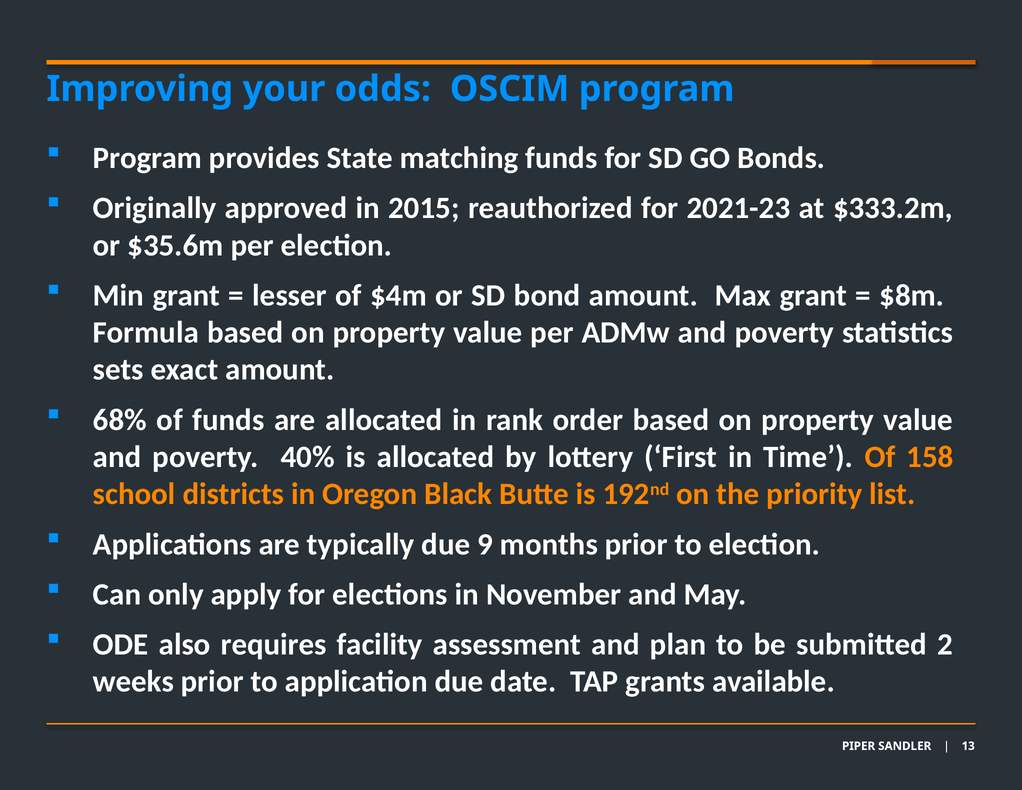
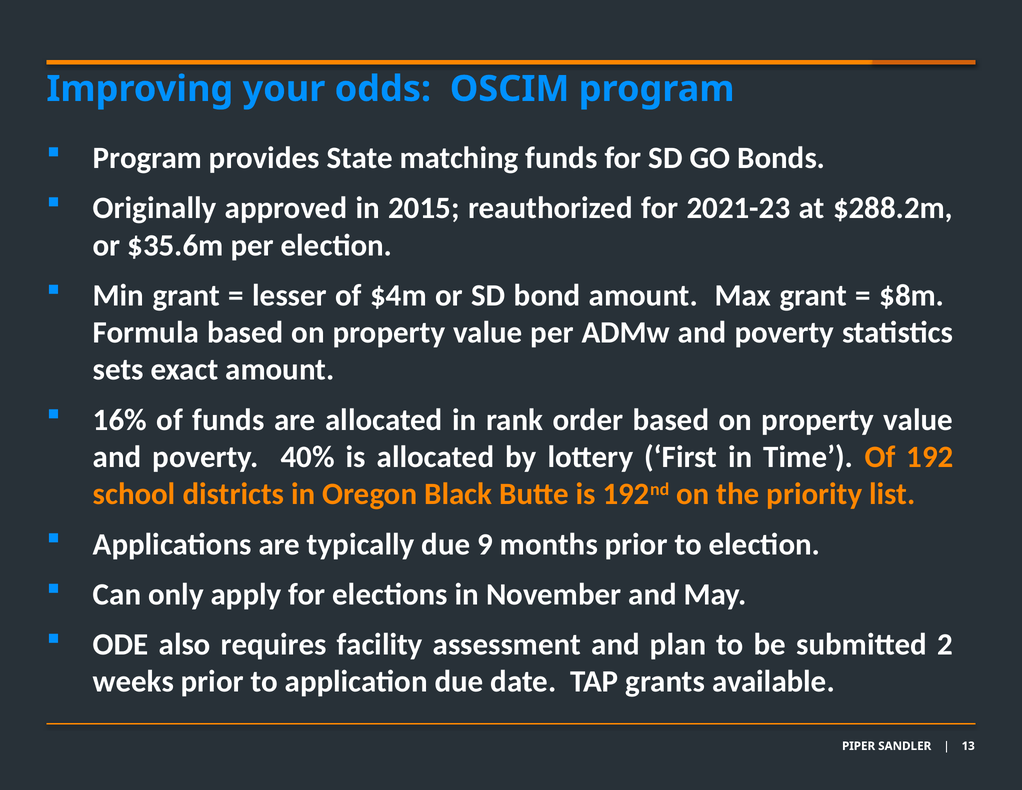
$333.2m: $333.2m -> $288.2m
68%: 68% -> 16%
158: 158 -> 192
